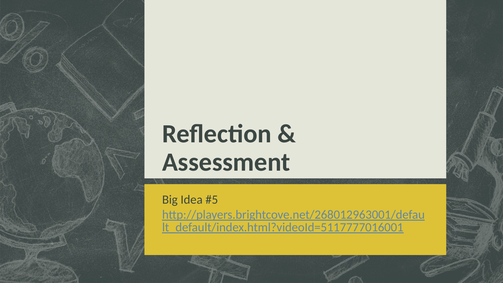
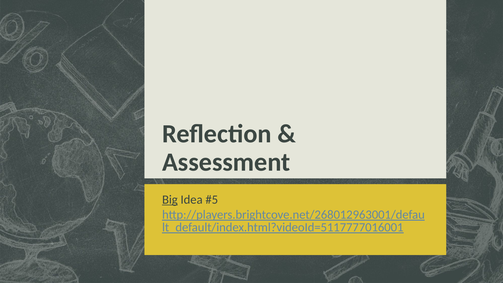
Big underline: none -> present
